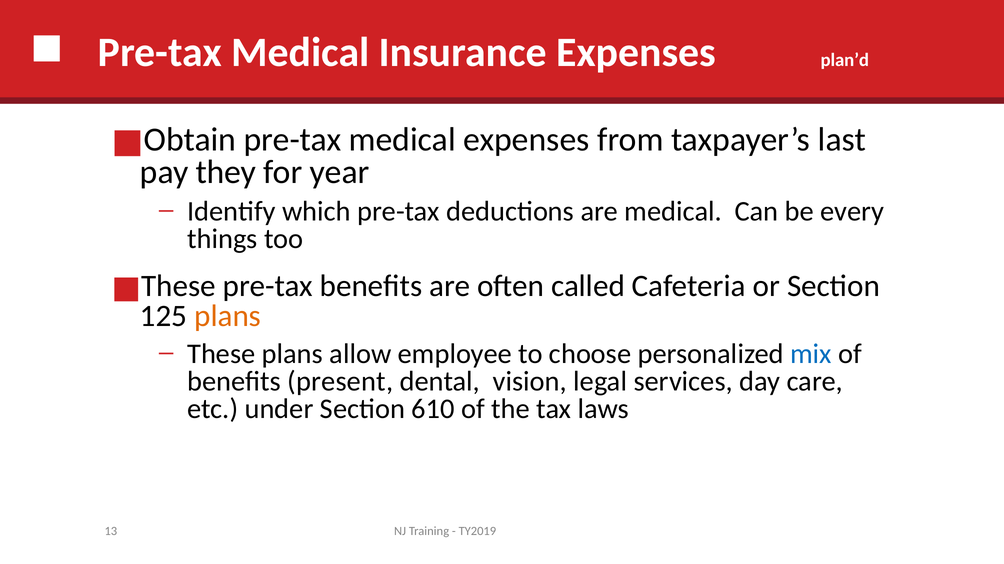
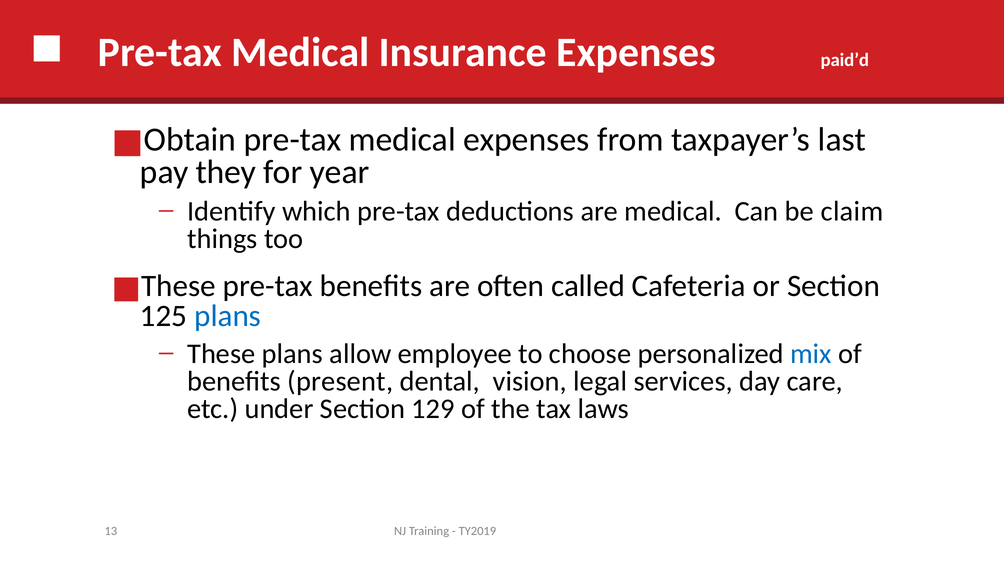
plan’d: plan’d -> paid’d
every: every -> claim
plans at (228, 316) colour: orange -> blue
610: 610 -> 129
